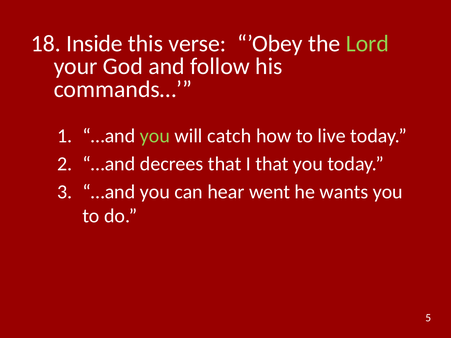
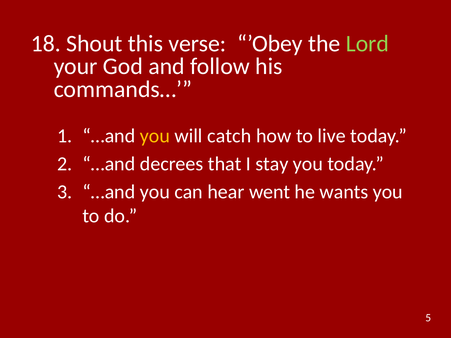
Inside: Inside -> Shout
you at (155, 136) colour: light green -> yellow
I that: that -> stay
